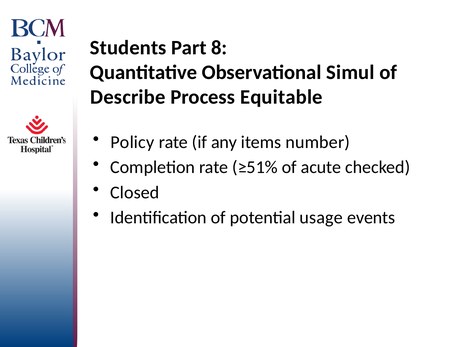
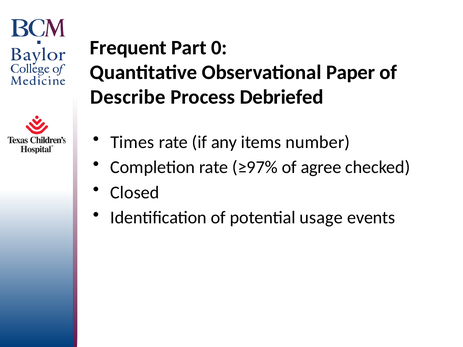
Students: Students -> Frequent
8: 8 -> 0
Simul: Simul -> Paper
Equitable: Equitable -> Debriefed
Policy: Policy -> Times
≥51%: ≥51% -> ≥97%
acute: acute -> agree
